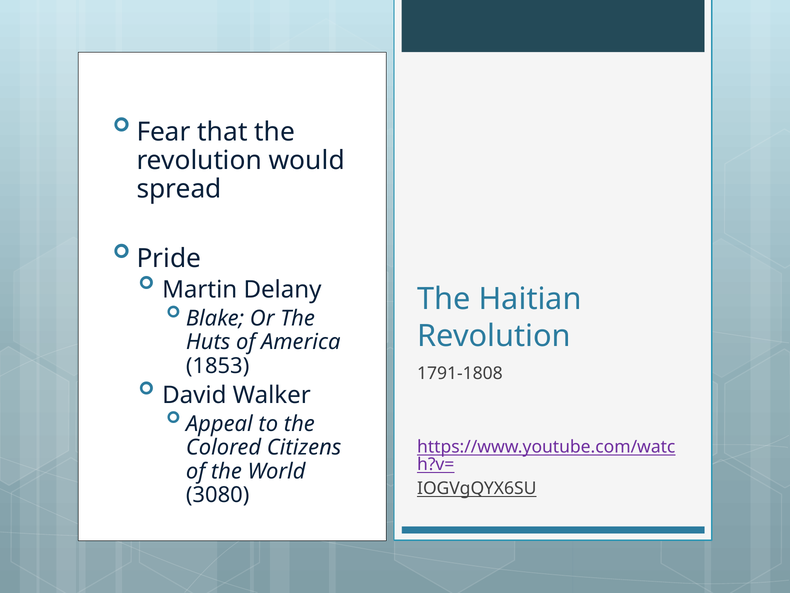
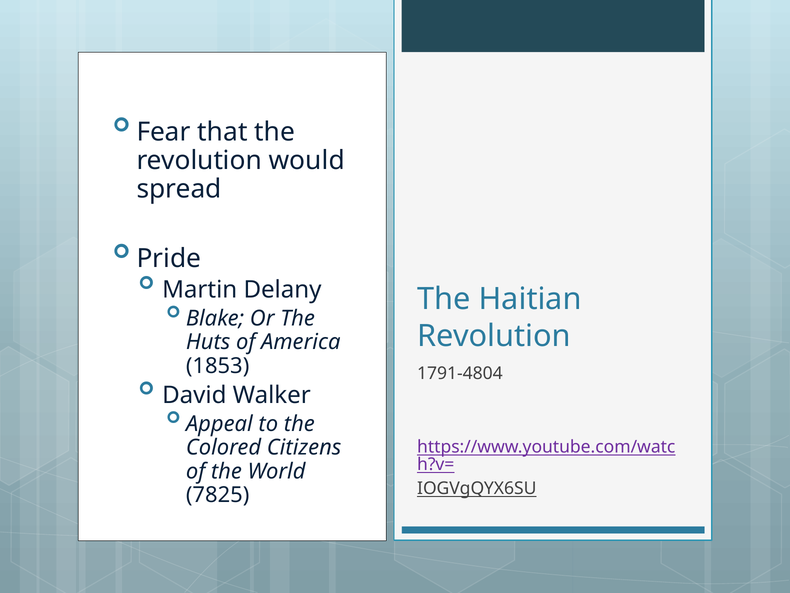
1791-1808: 1791-1808 -> 1791-4804
3080: 3080 -> 7825
